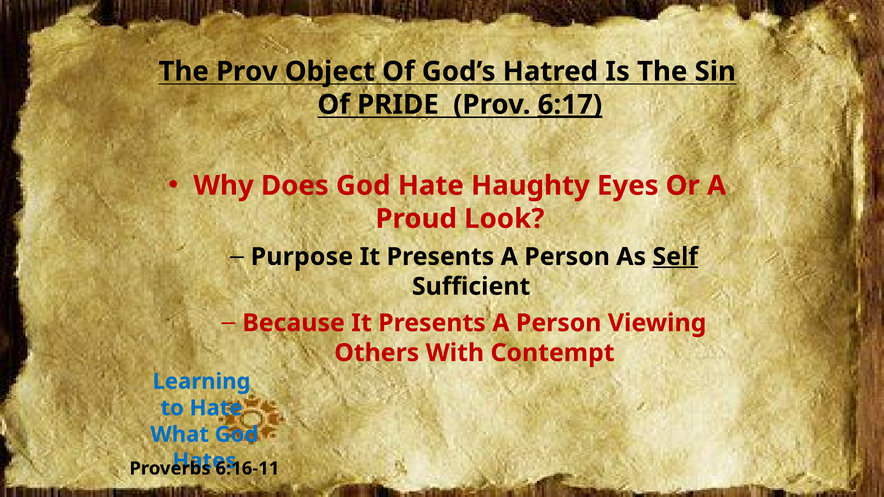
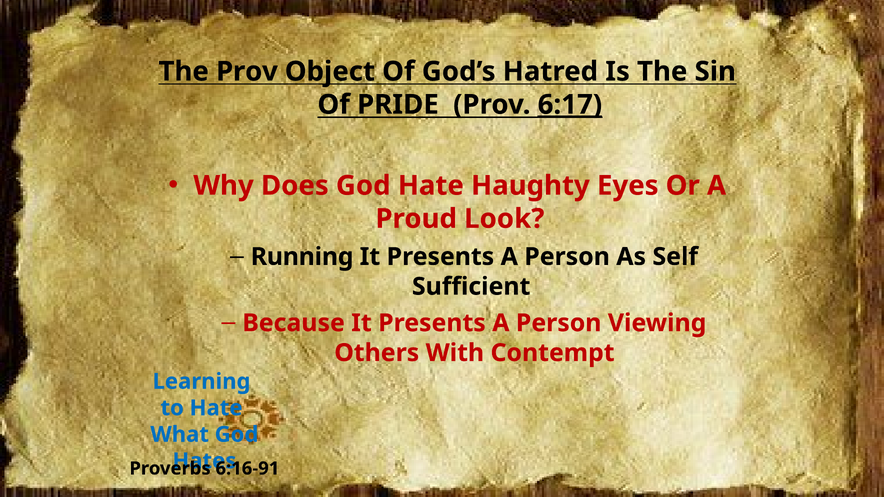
Purpose: Purpose -> Running
Self underline: present -> none
6:16-11: 6:16-11 -> 6:16-91
